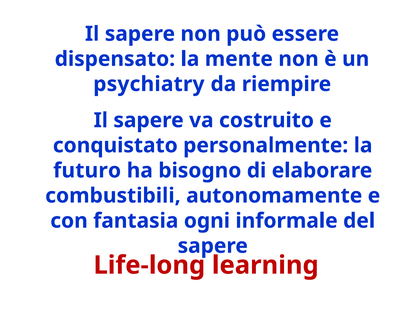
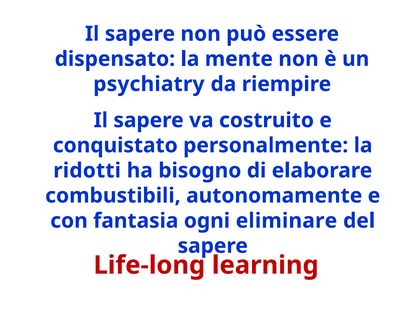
futuro: futuro -> ridotti
informale: informale -> eliminare
